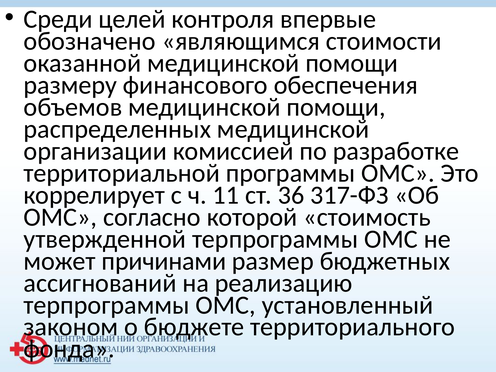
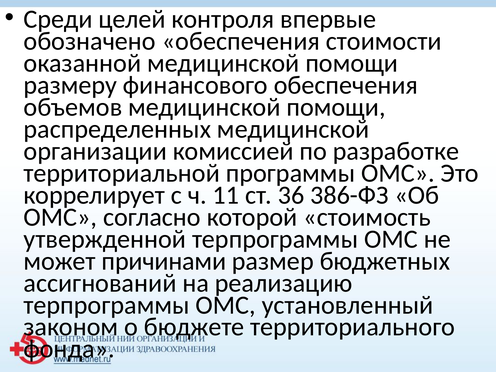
обозначено являющимся: являющимся -> обеспечения
317-ФЗ: 317-ФЗ -> 386-ФЗ
